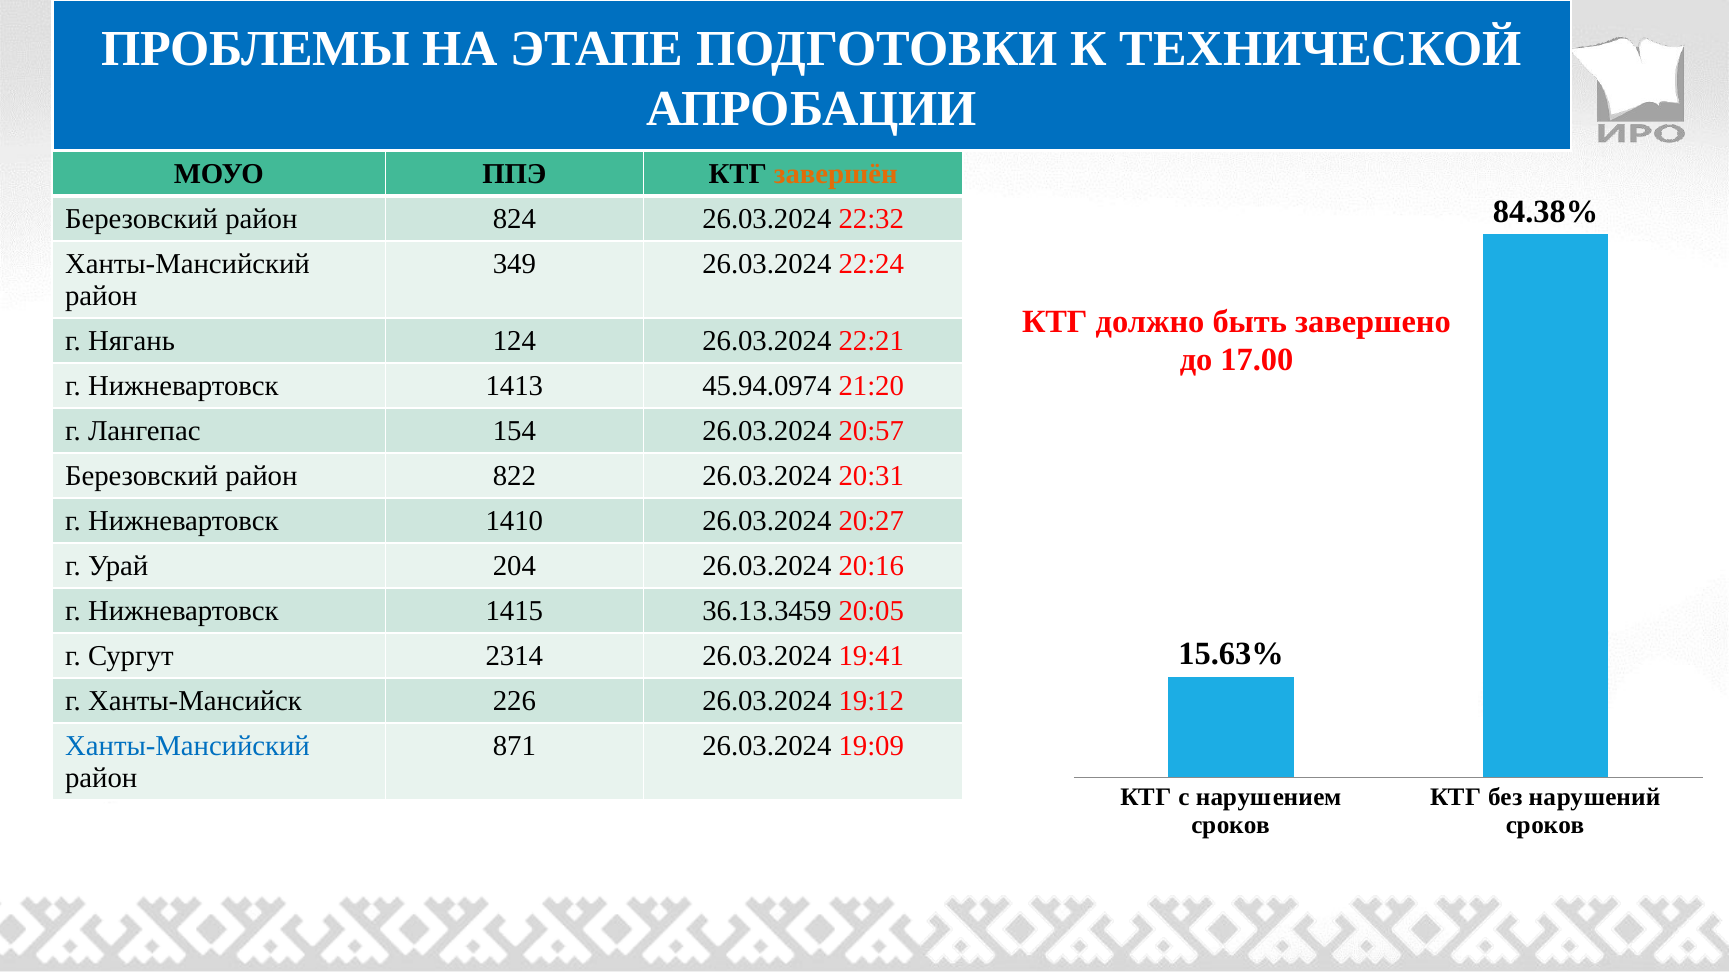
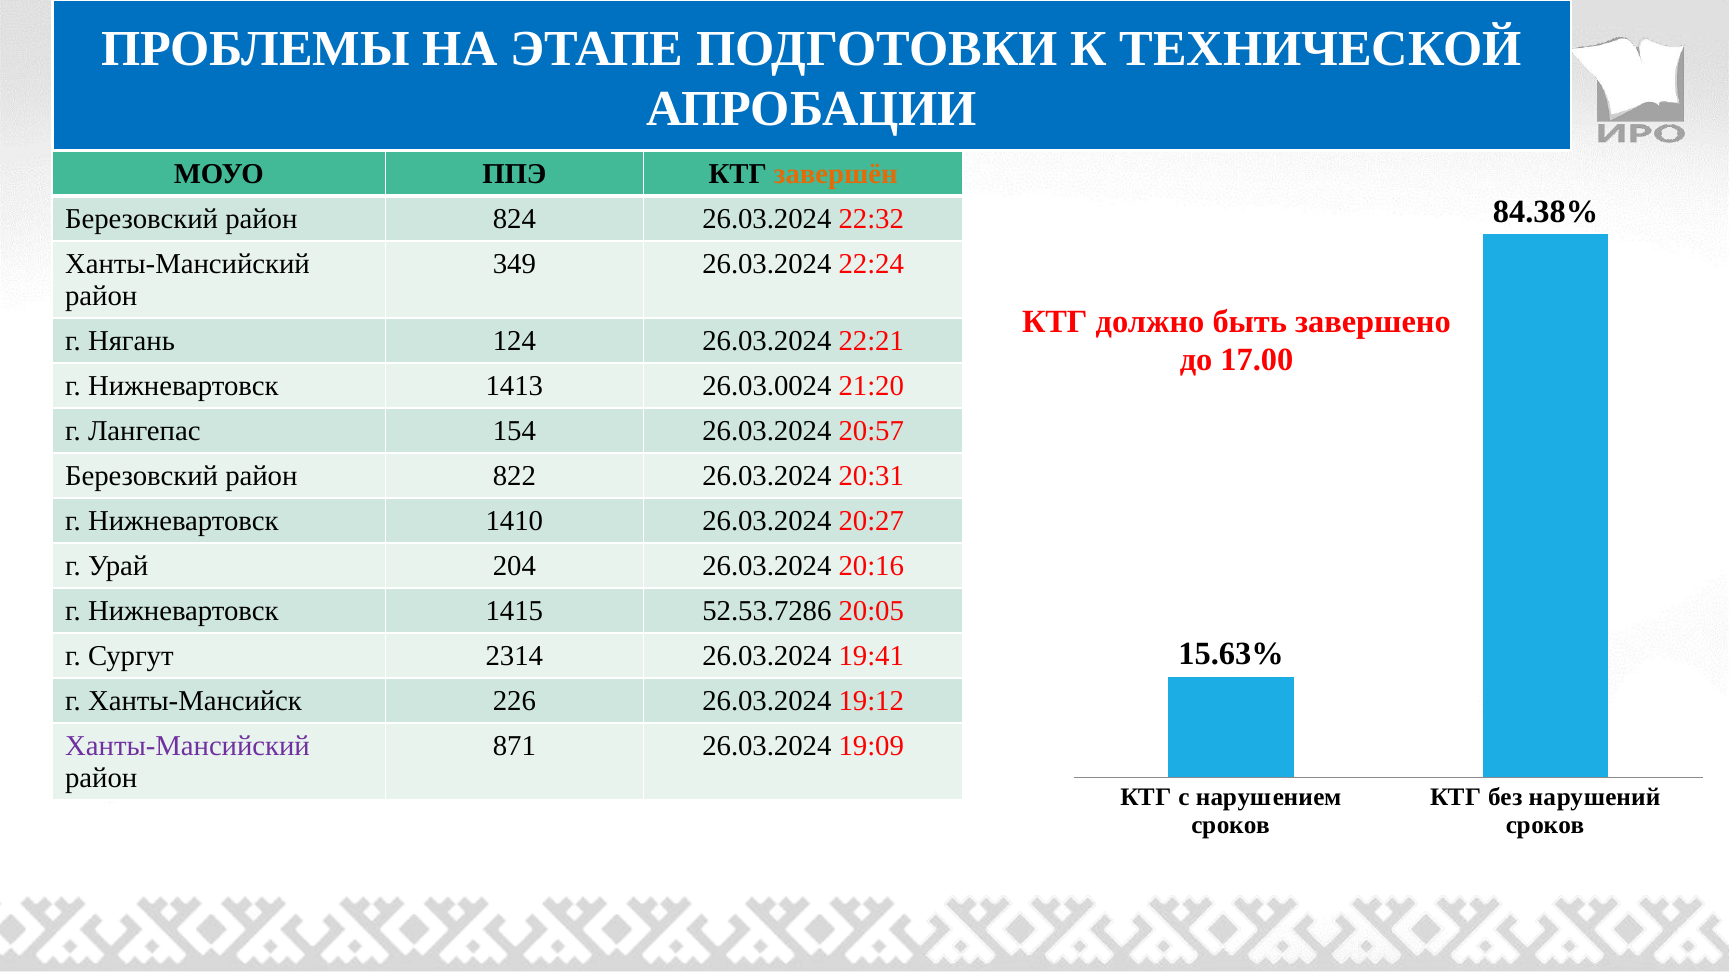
45.94.0974: 45.94.0974 -> 26.03.0024
36.13.3459: 36.13.3459 -> 52.53.7286
Ханты-Мансийский at (188, 746) colour: blue -> purple
